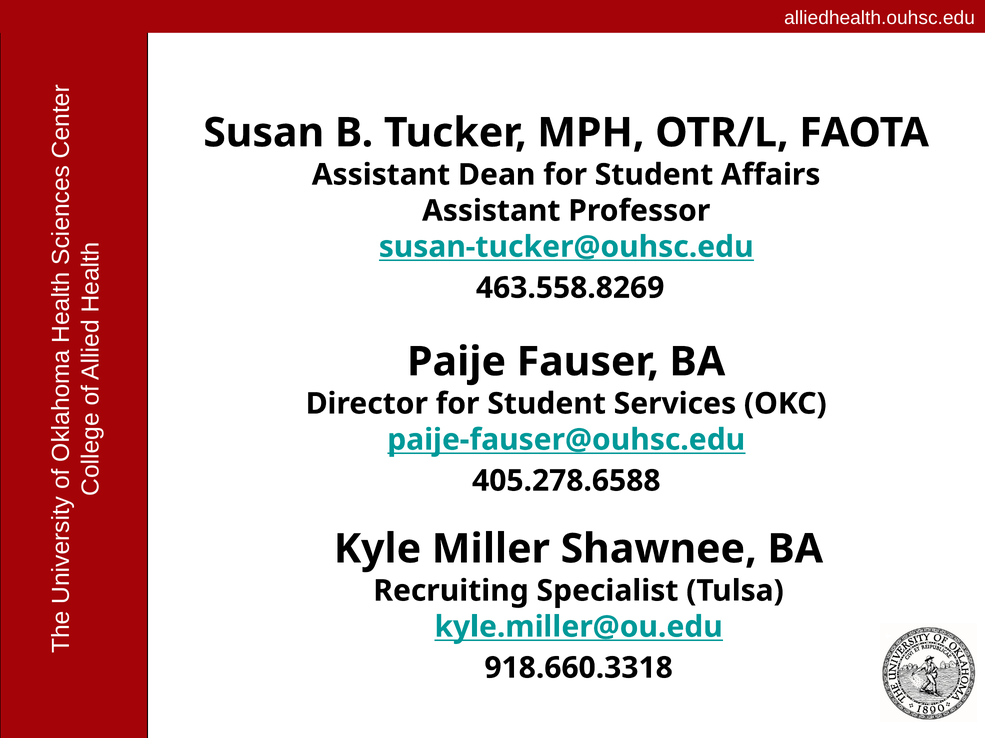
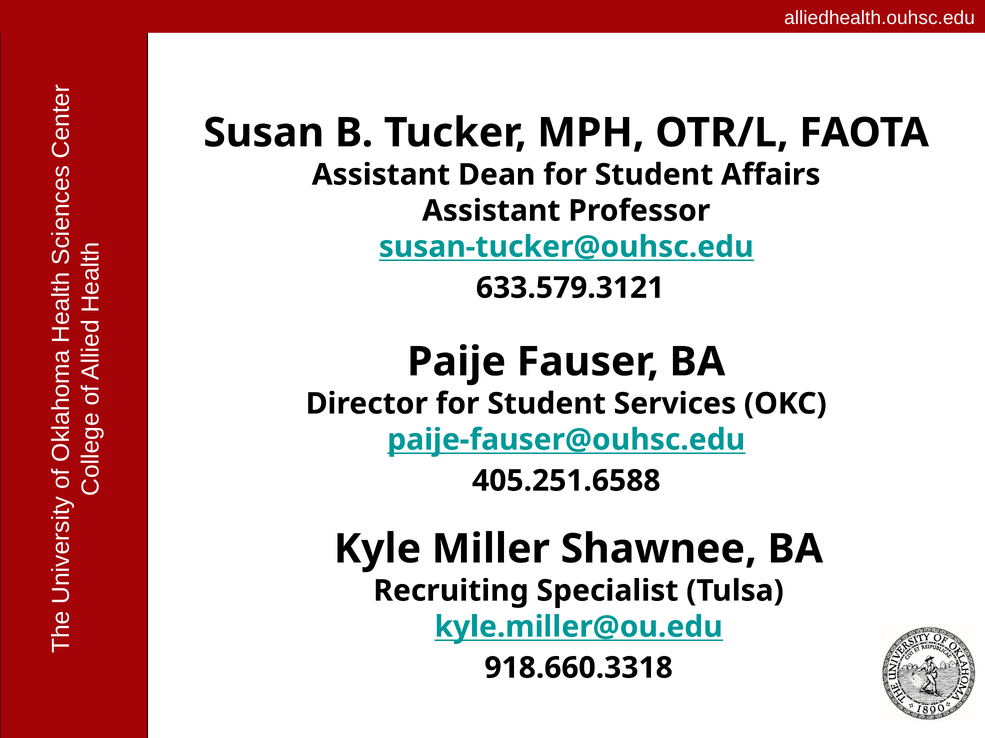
463.558.8269: 463.558.8269 -> 633.579.3121
405.278.6588: 405.278.6588 -> 405.251.6588
